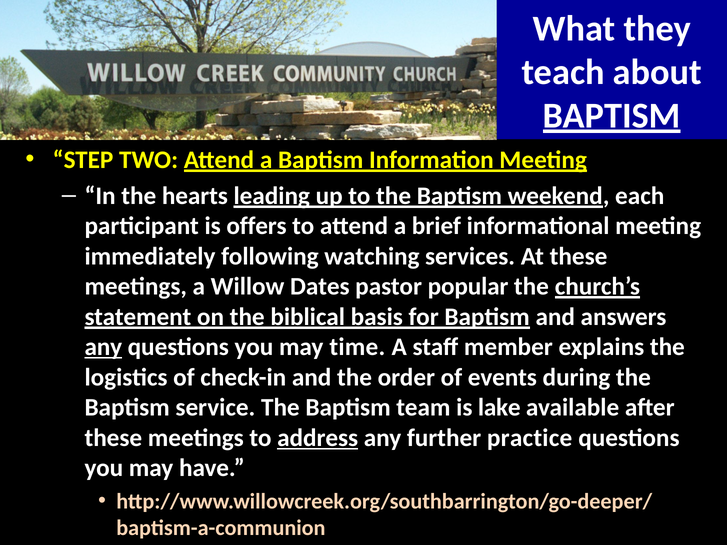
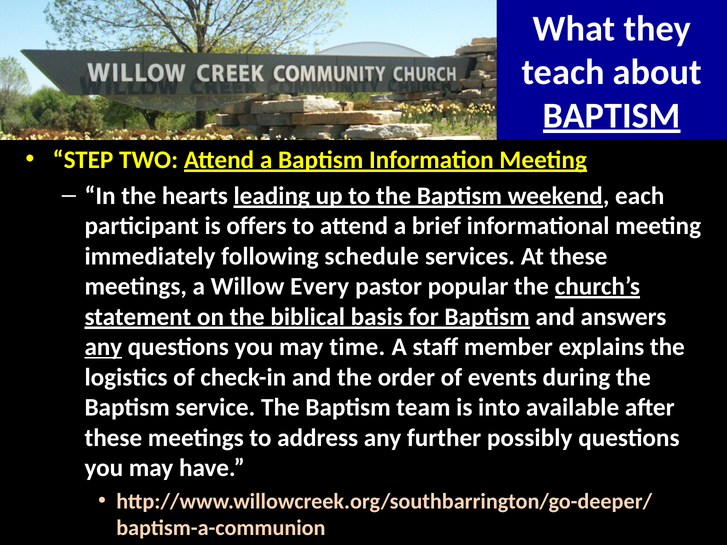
watching: watching -> schedule
Dates: Dates -> Every
lake: lake -> into
address underline: present -> none
practice: practice -> possibly
